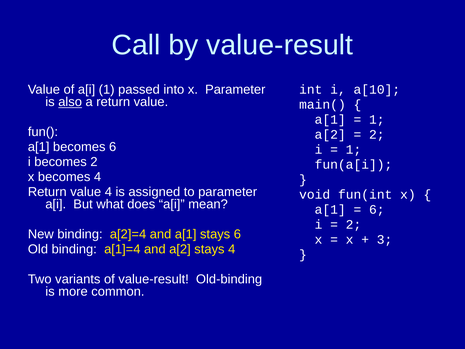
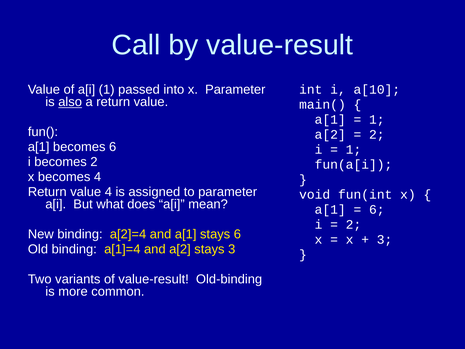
stays 4: 4 -> 3
